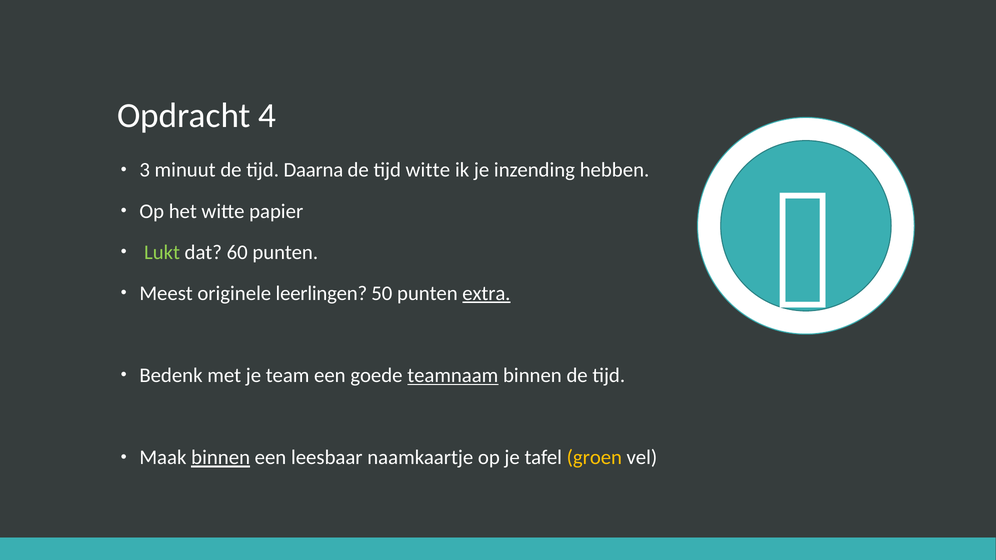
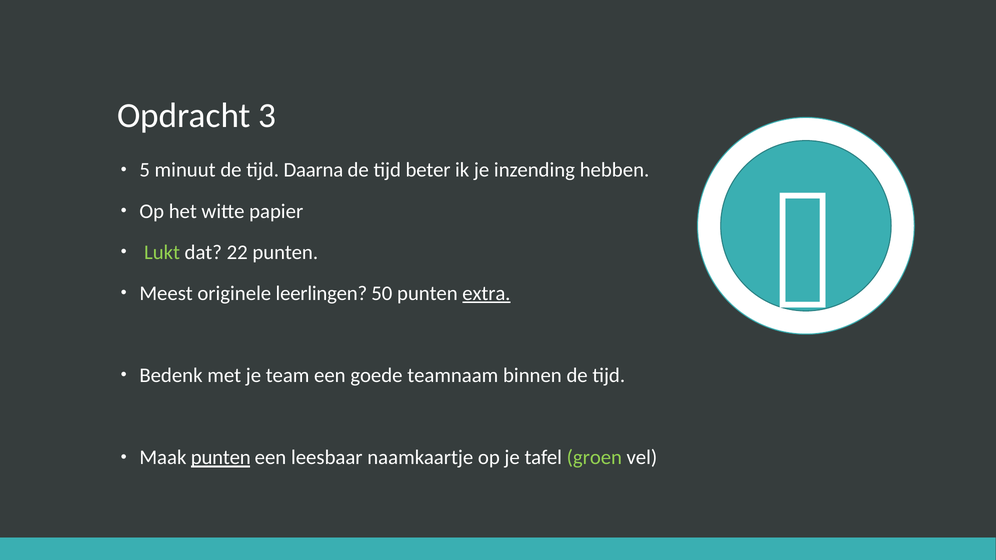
4: 4 -> 3
3: 3 -> 5
tijd witte: witte -> beter
60: 60 -> 22
teamnaam underline: present -> none
Maak binnen: binnen -> punten
groen colour: yellow -> light green
